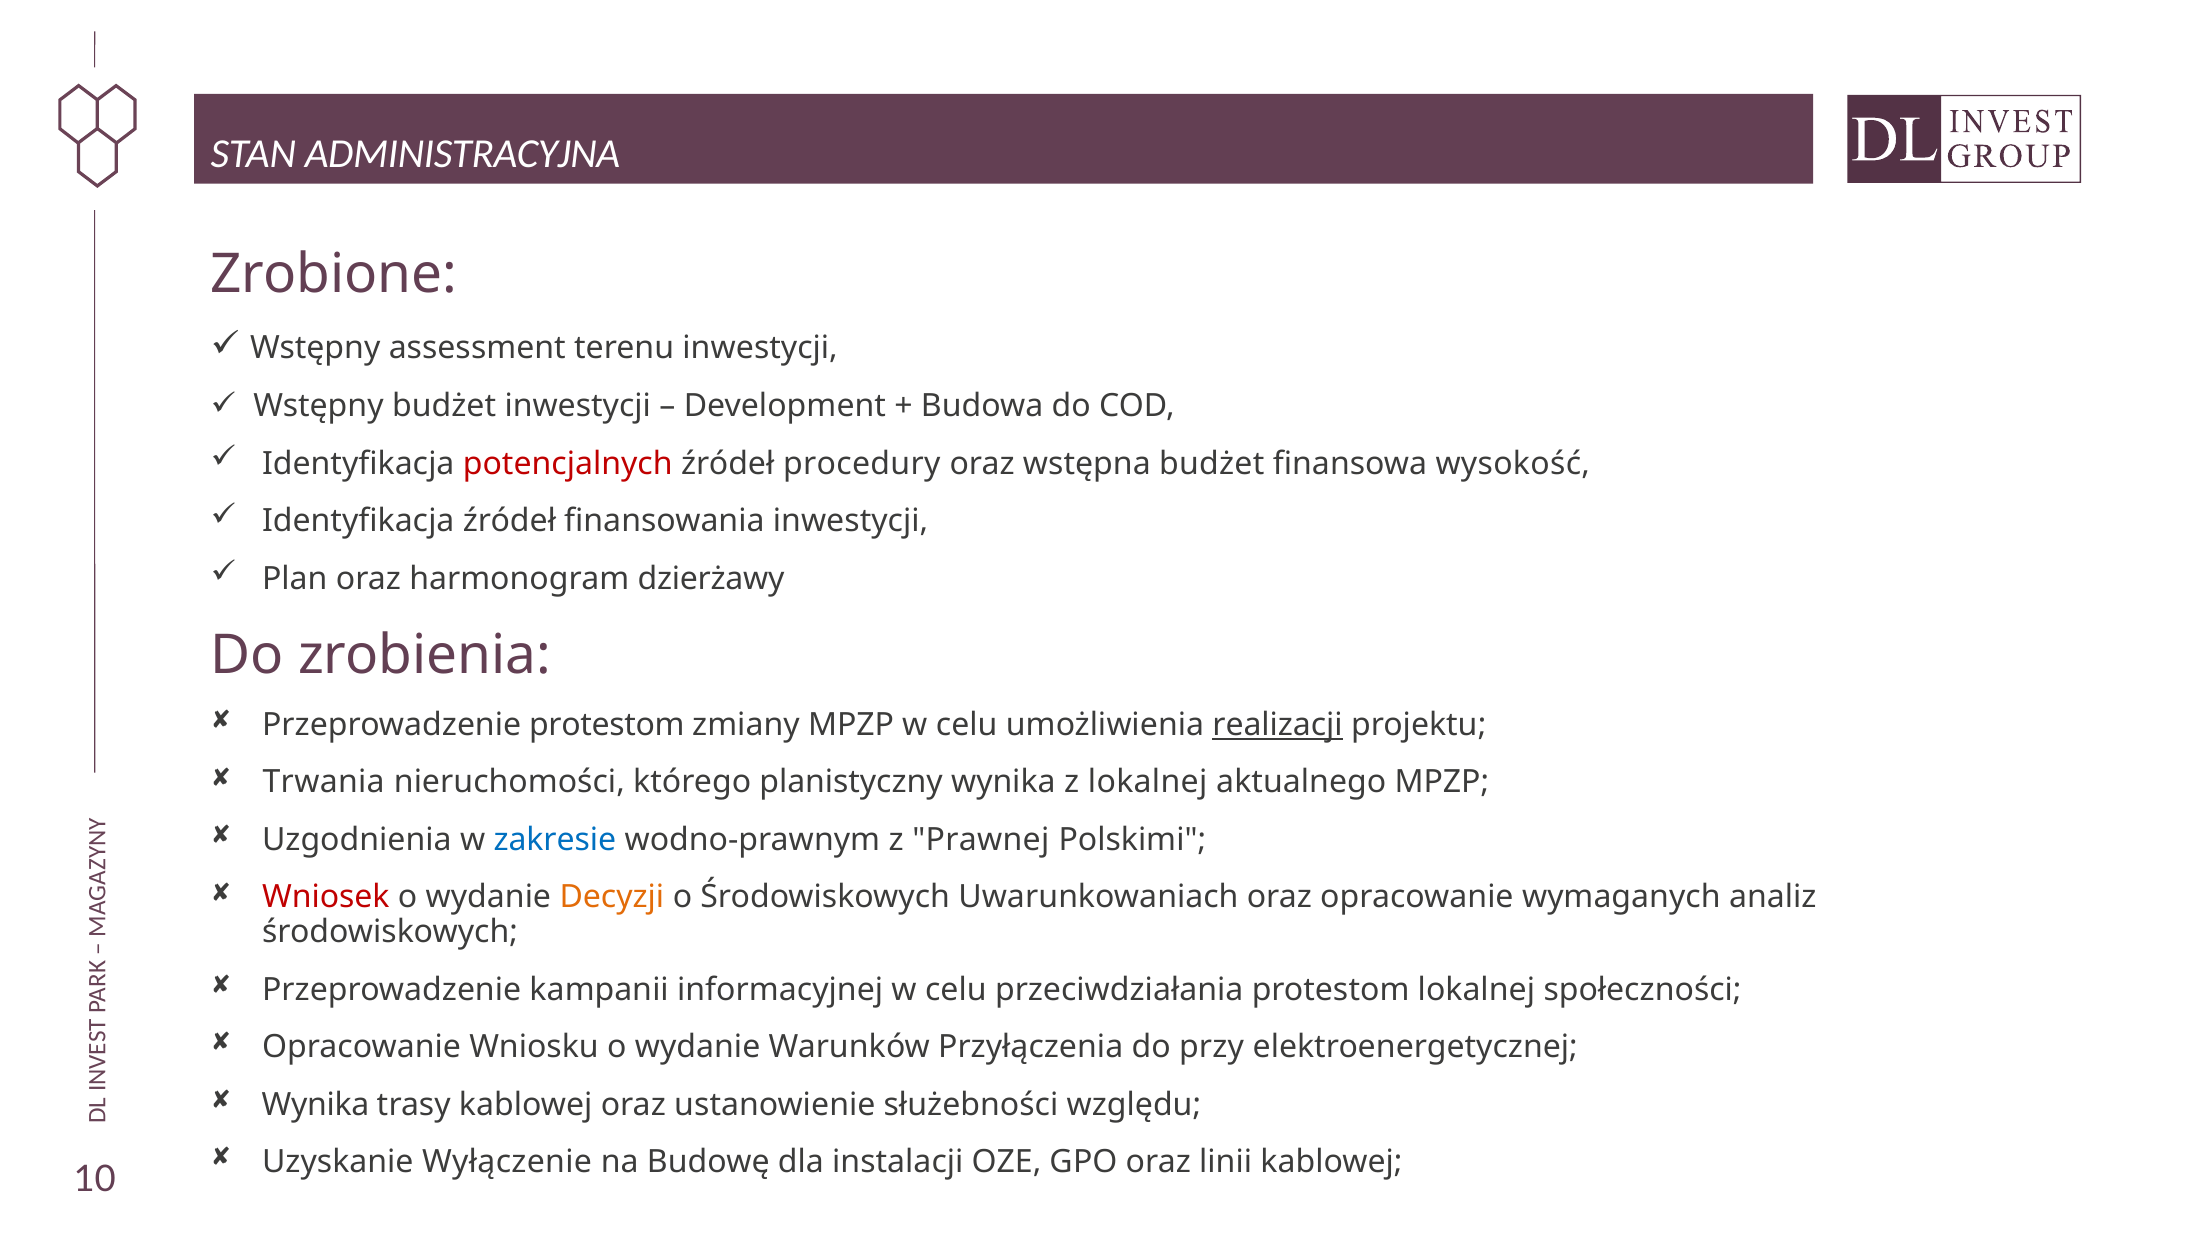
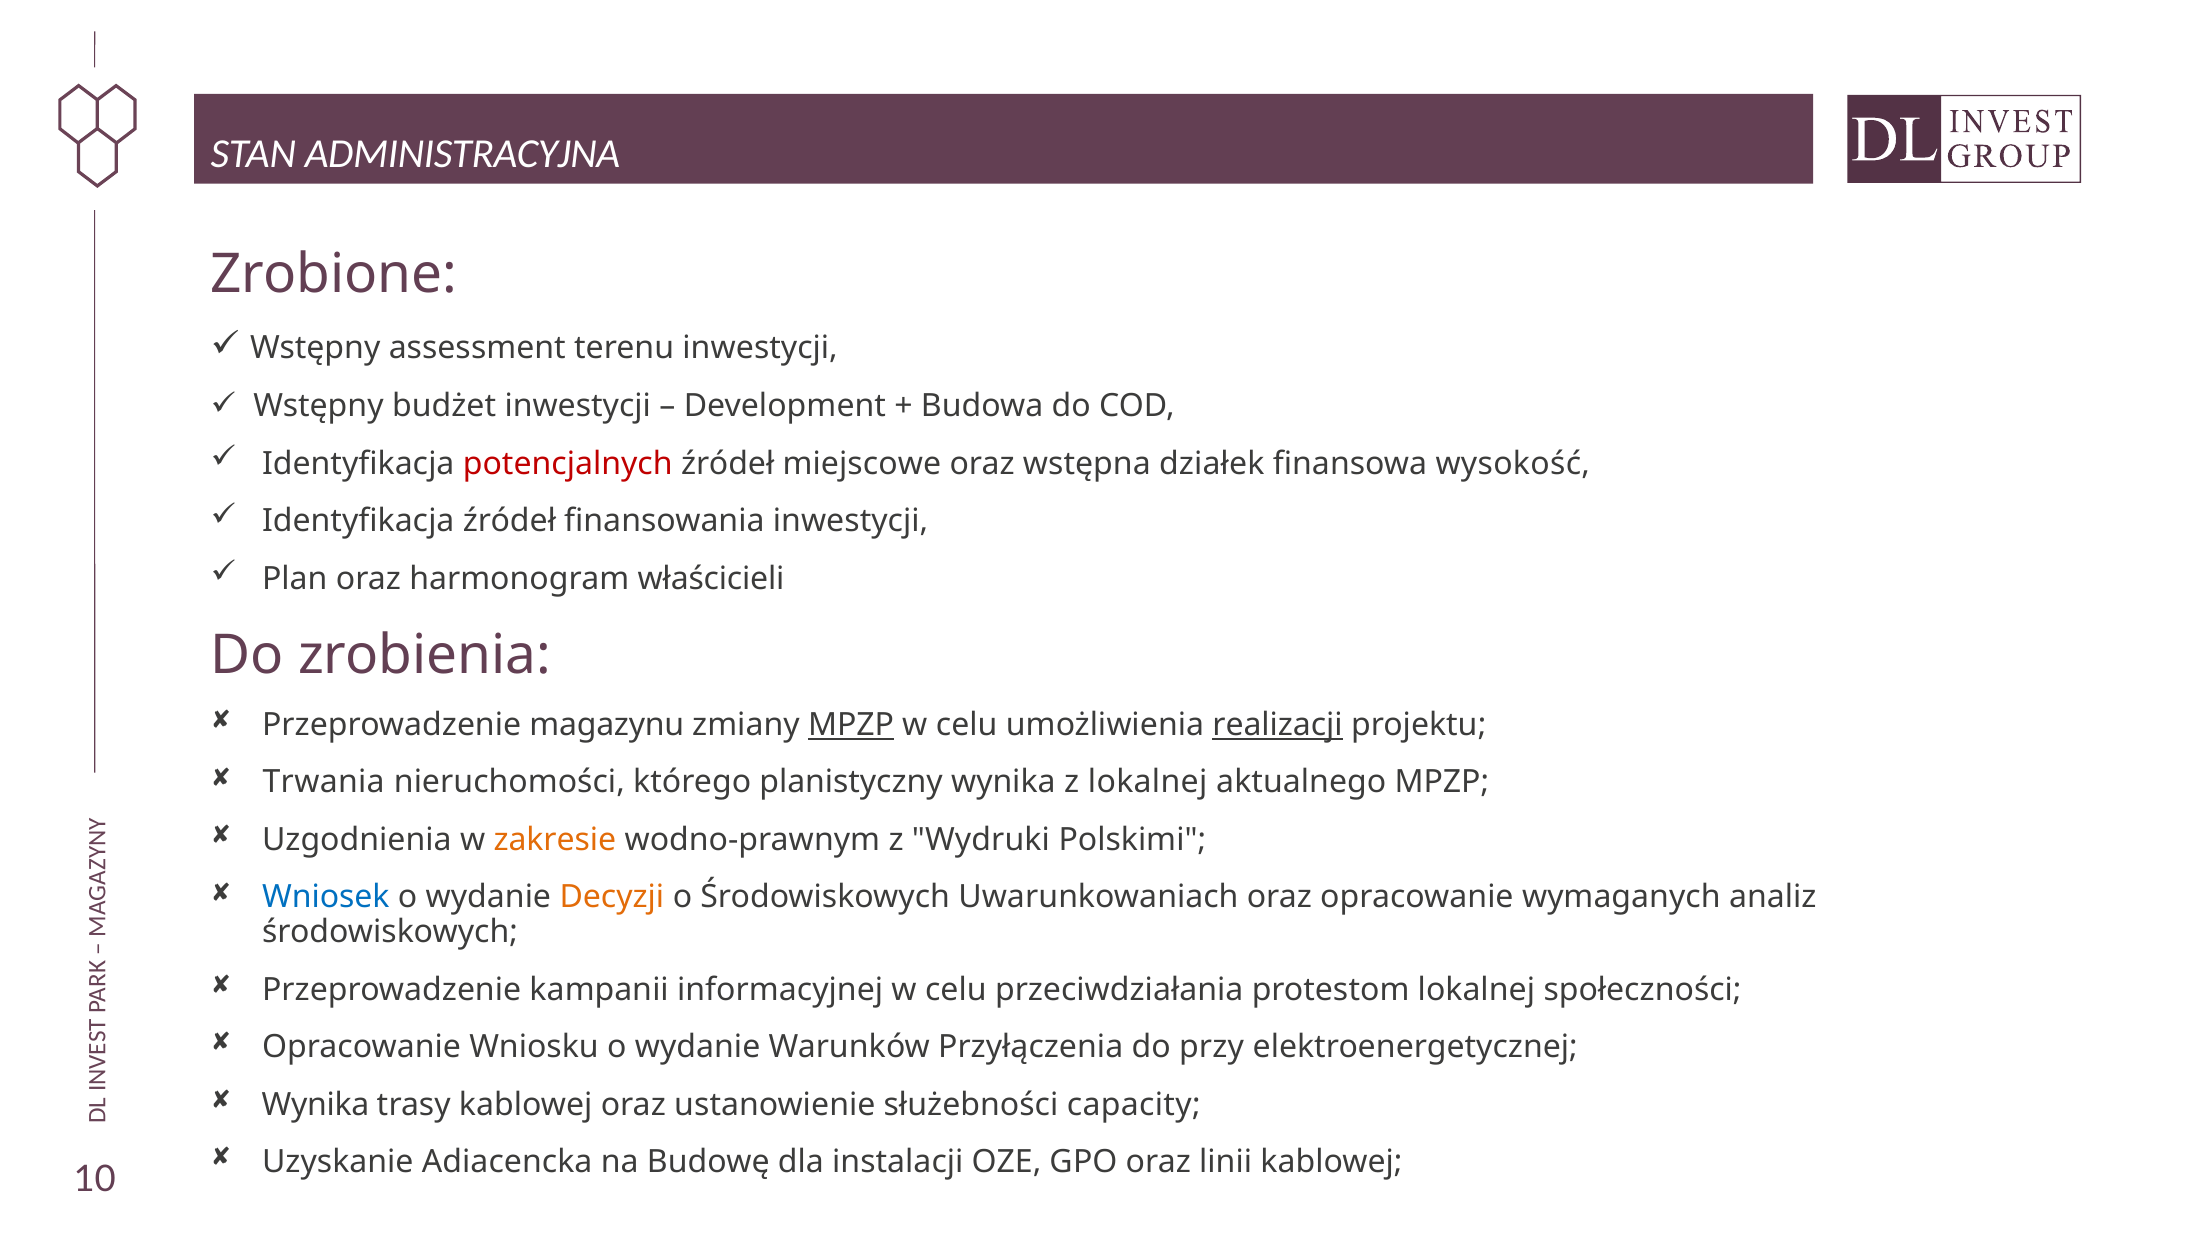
procedury: procedury -> miejscowe
wstępna budżet: budżet -> działek
dzierżawy: dzierżawy -> właścicieli
Przeprowadzenie protestom: protestom -> magazynu
MPZP at (851, 725) underline: none -> present
zakresie colour: blue -> orange
Prawnej: Prawnej -> Wydruki
Wniosek colour: red -> blue
względu: względu -> capacity
Wyłączenie: Wyłączenie -> Adiacencka
